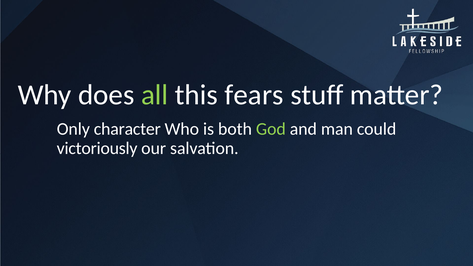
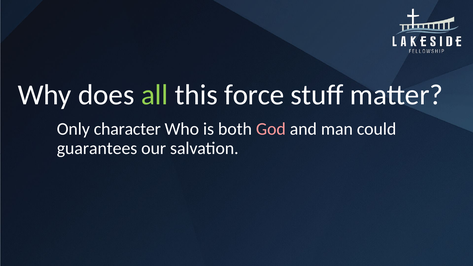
fears: fears -> force
God colour: light green -> pink
victoriously: victoriously -> guarantees
